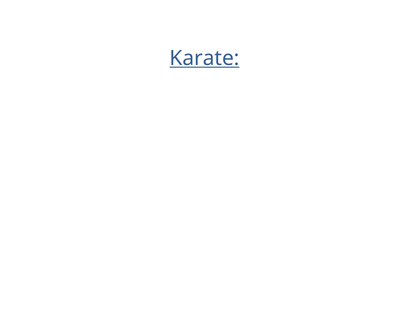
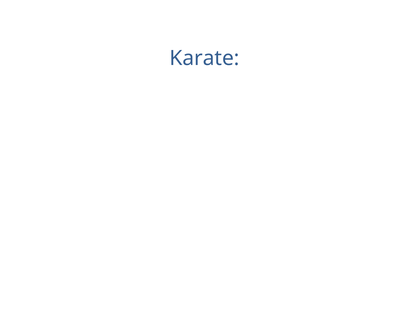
Karate underline: present -> none
